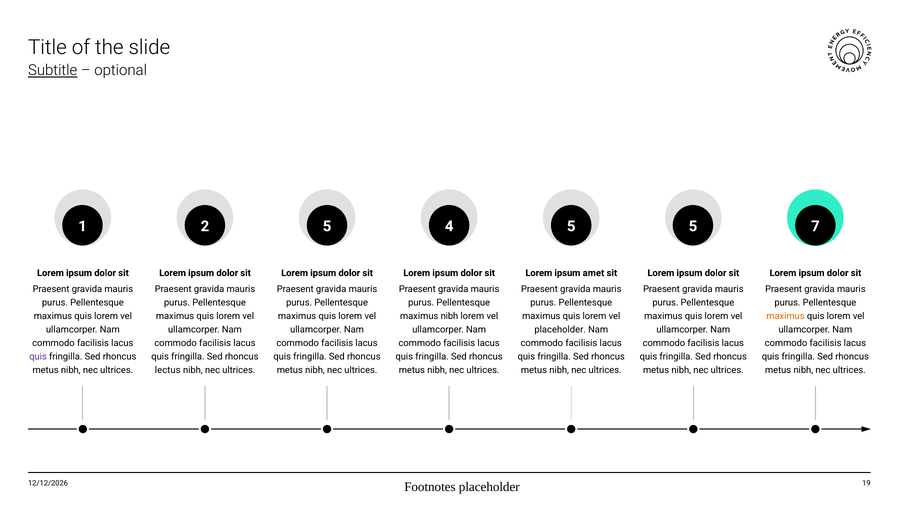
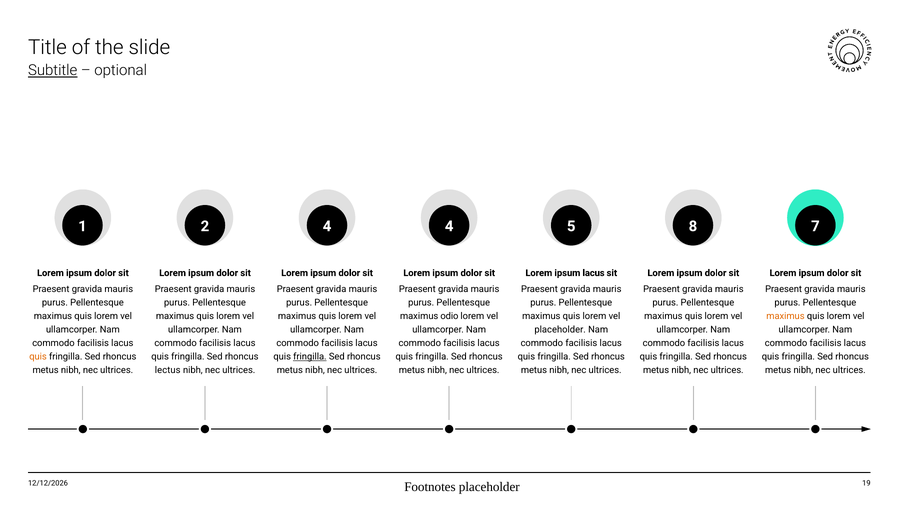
2 5: 5 -> 4
5 5: 5 -> 8
ipsum amet: amet -> lacus
maximus nibh: nibh -> odio
quis at (38, 357) colour: purple -> orange
fringilla at (310, 357) underline: none -> present
